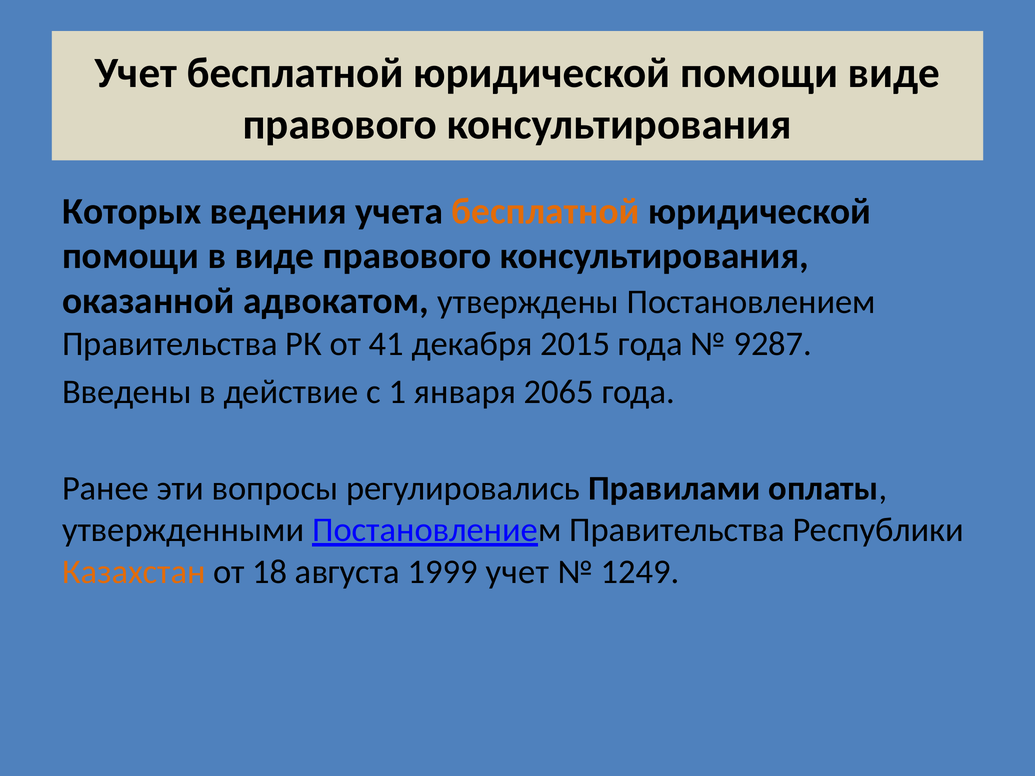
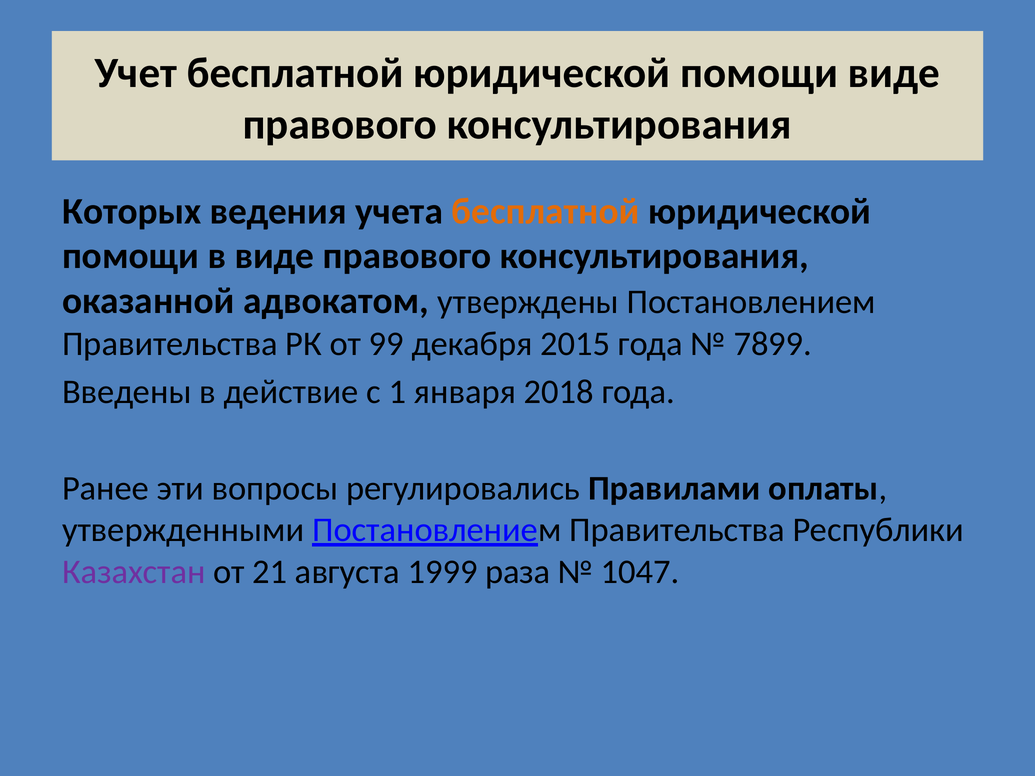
41: 41 -> 99
9287: 9287 -> 7899
2065: 2065 -> 2018
Казахстан colour: orange -> purple
18: 18 -> 21
1999 учет: учет -> раза
1249: 1249 -> 1047
